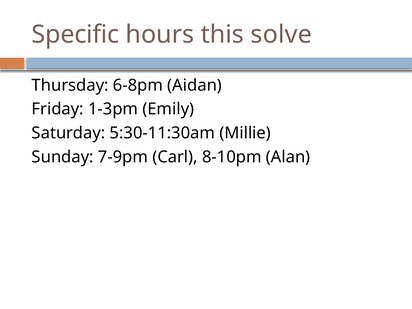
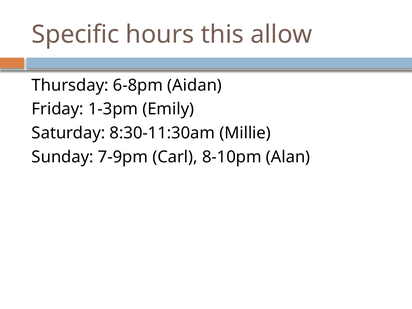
solve: solve -> allow
5:30-11:30am: 5:30-11:30am -> 8:30-11:30am
